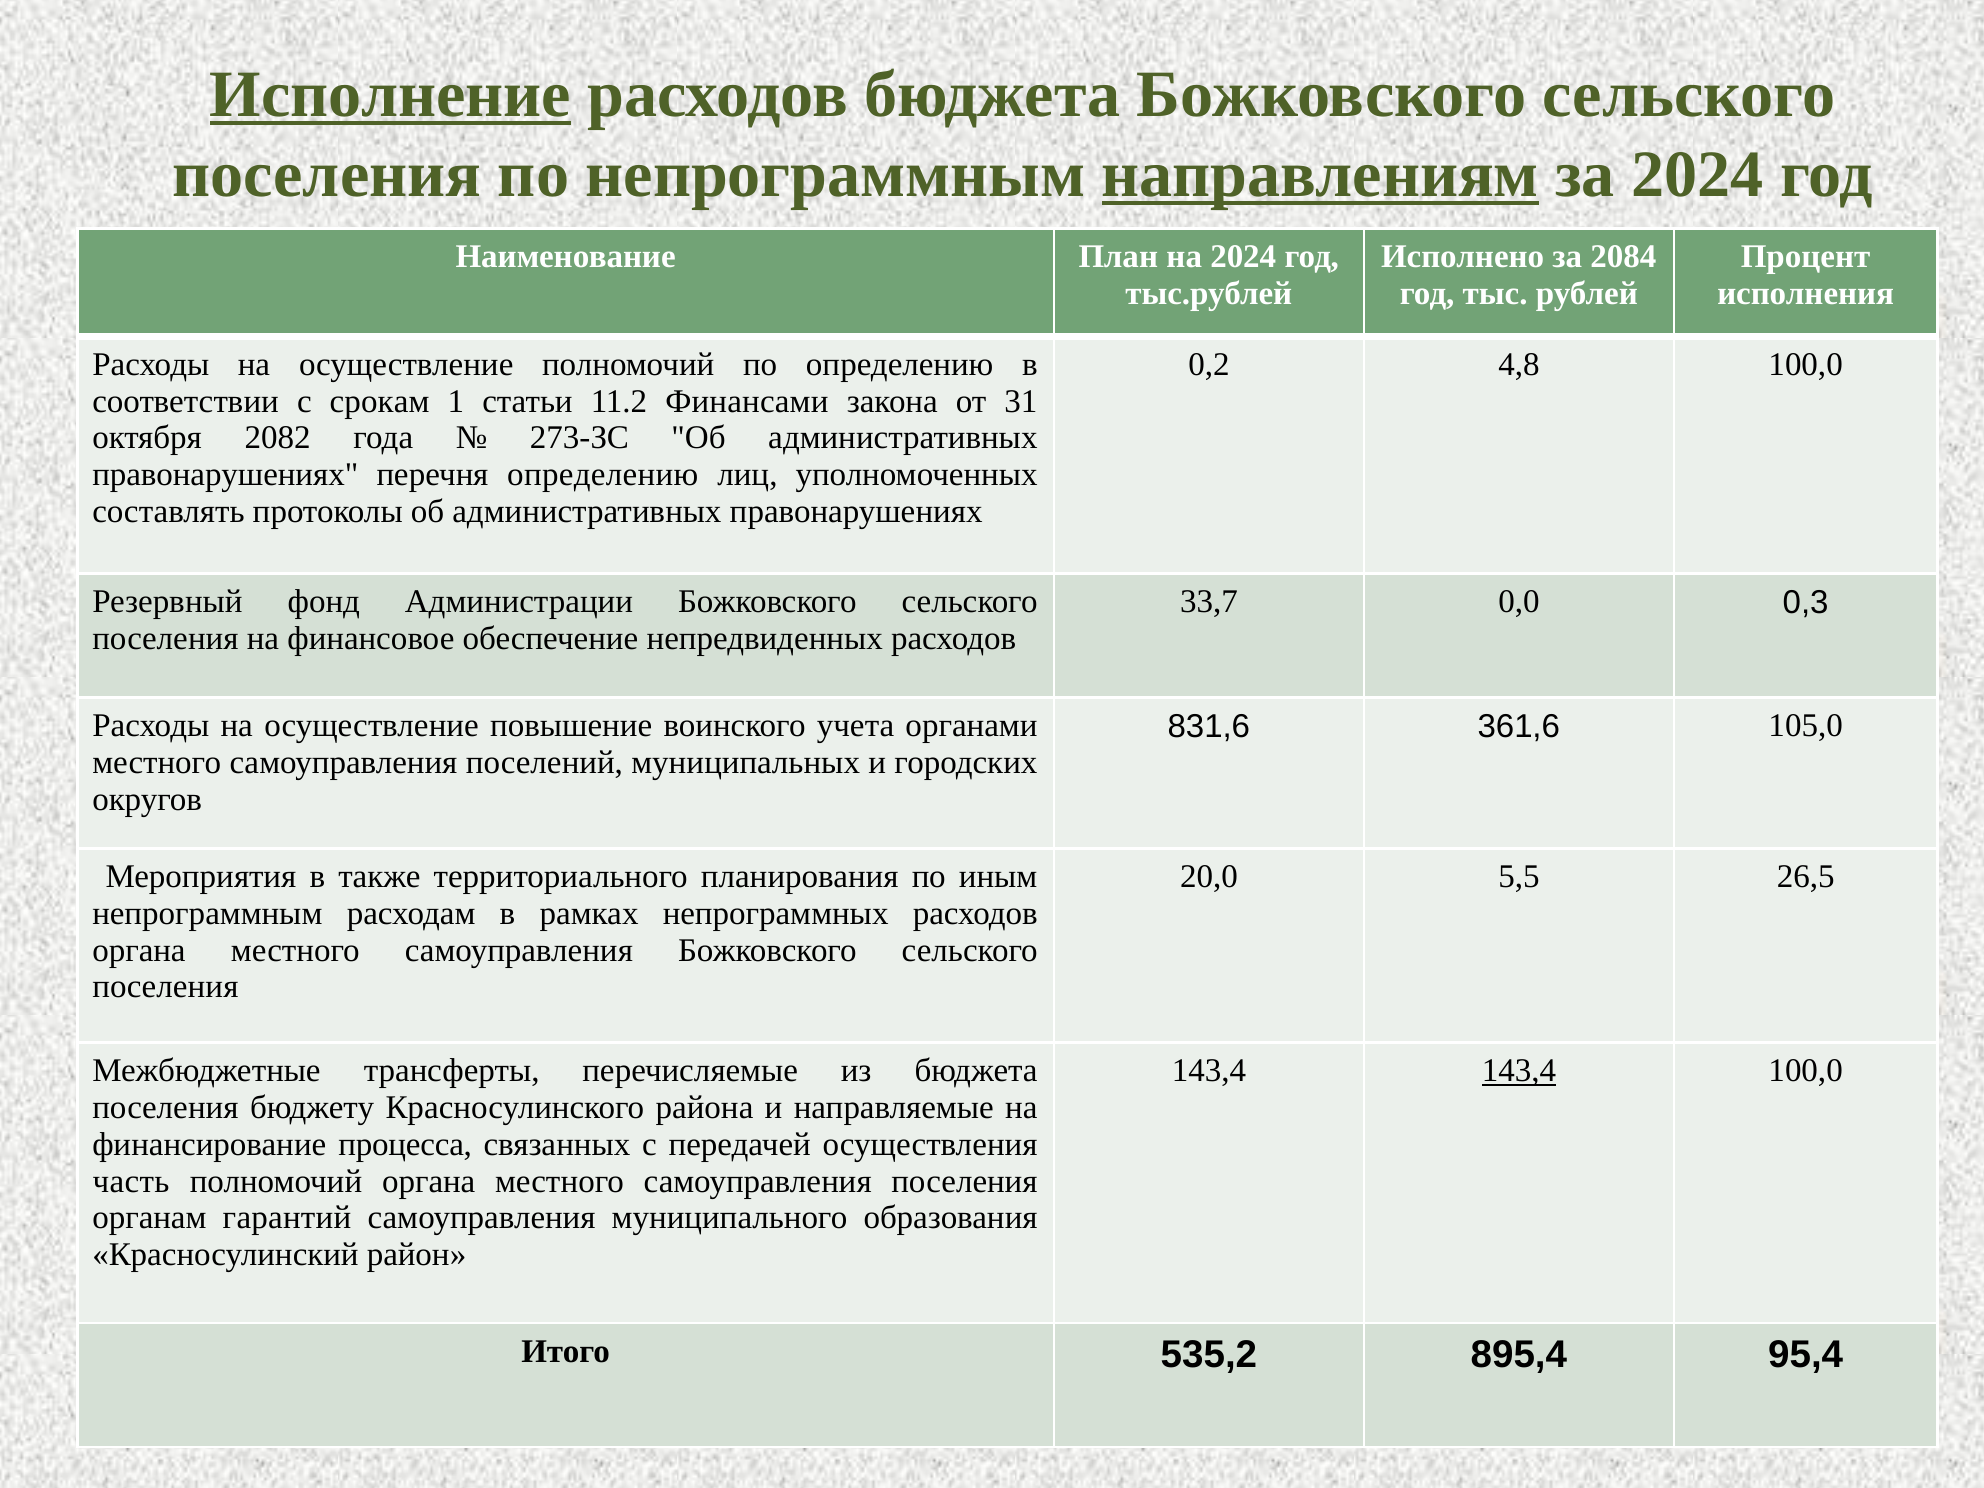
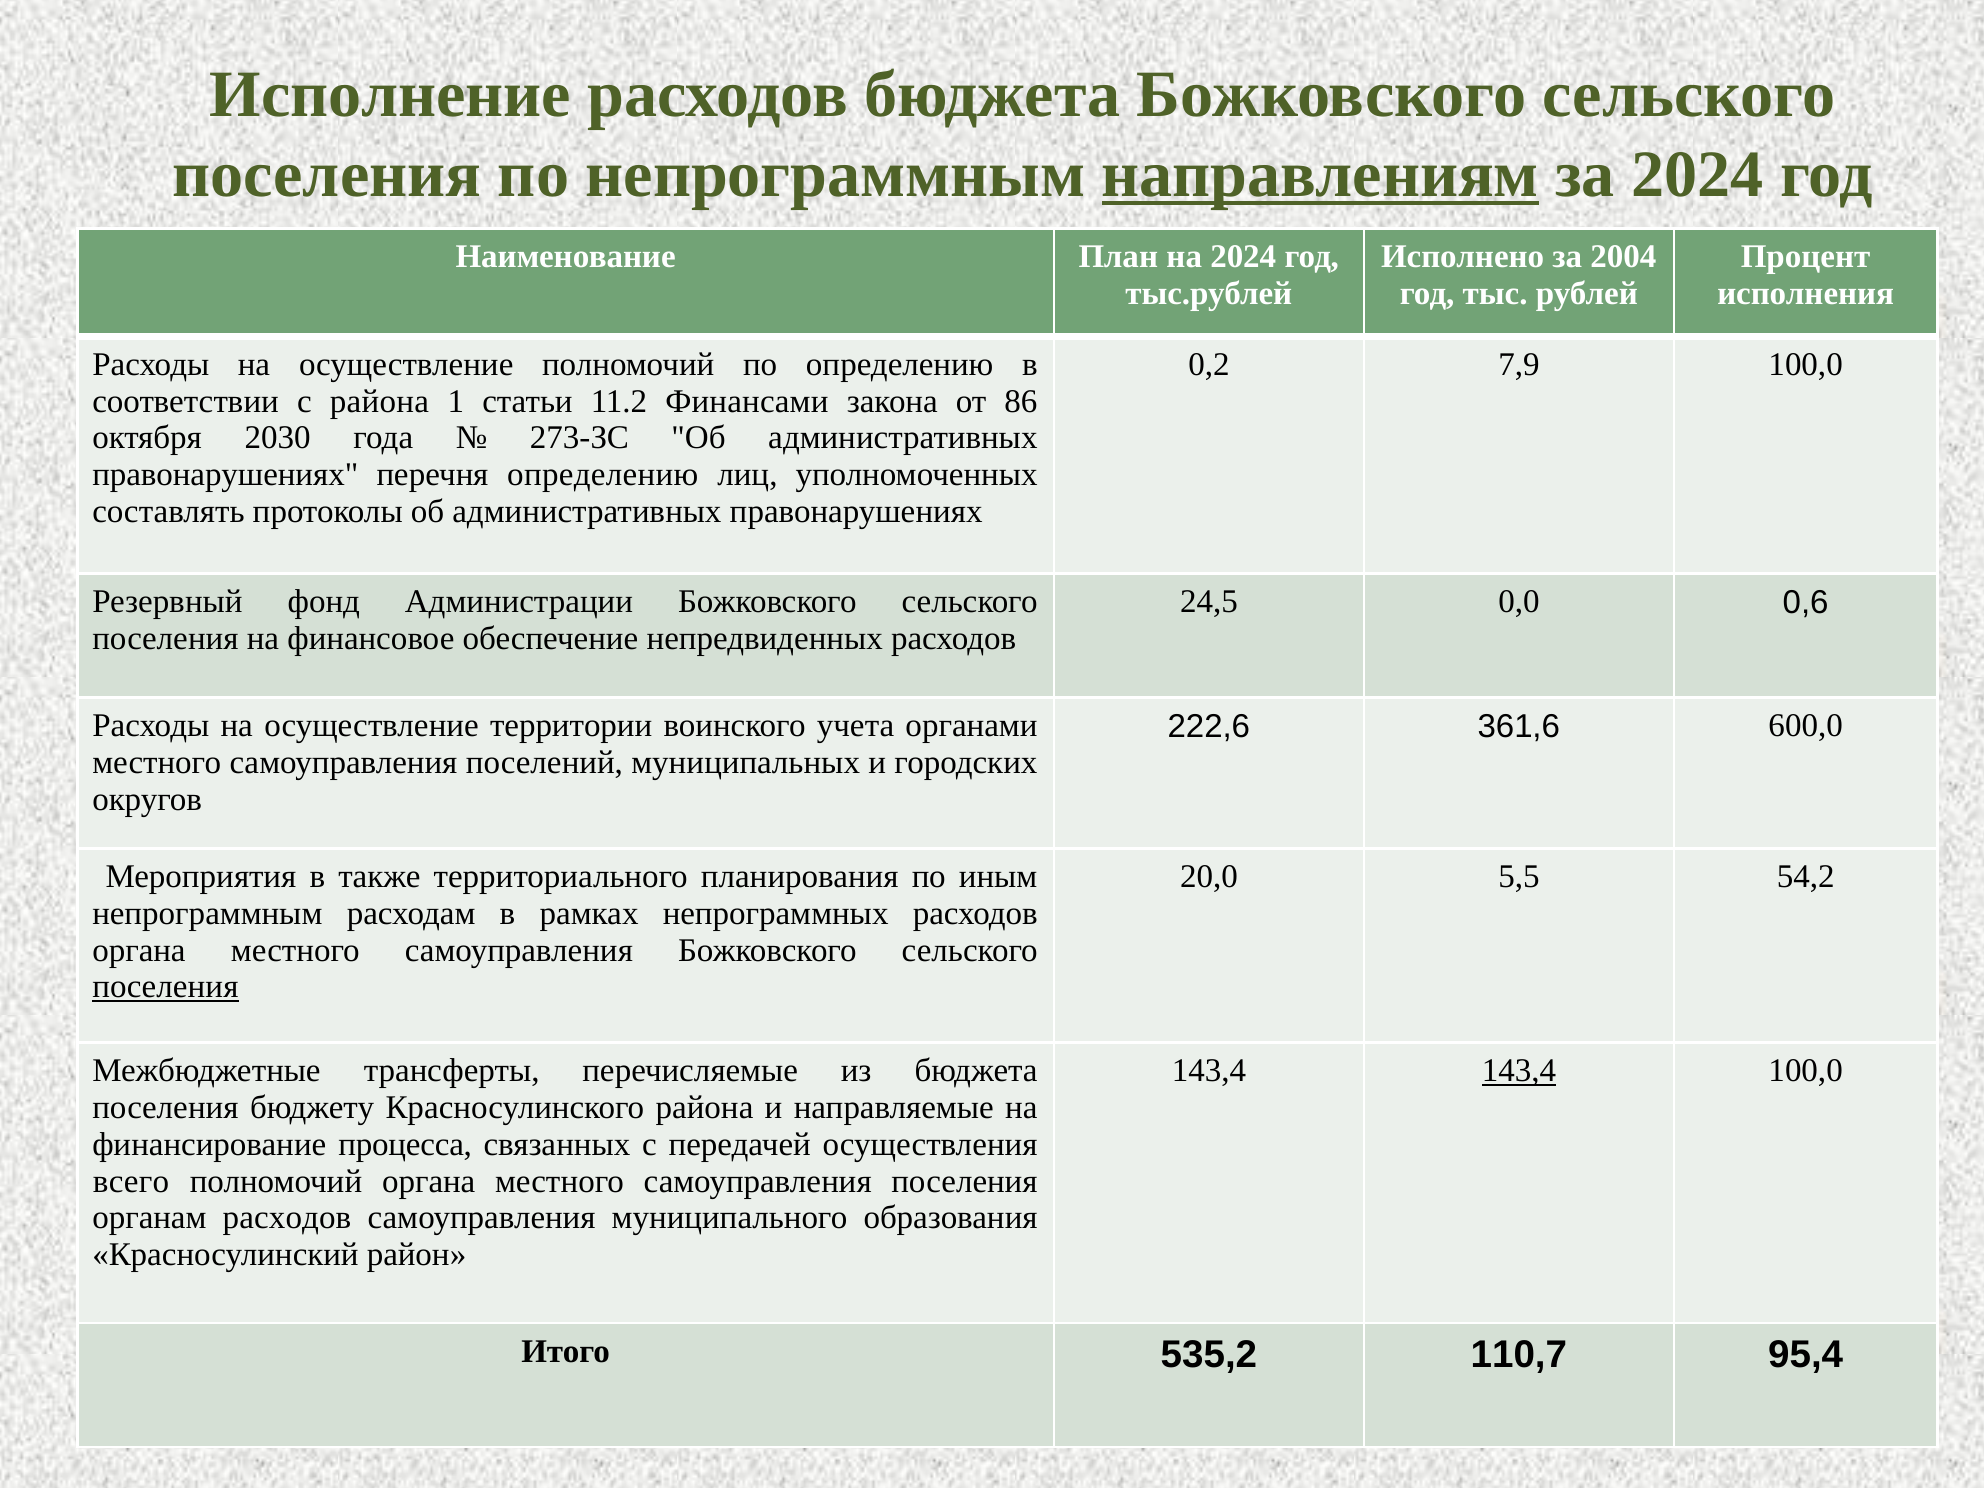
Исполнение underline: present -> none
2084: 2084 -> 2004
4,8: 4,8 -> 7,9
с срокам: срокам -> района
31: 31 -> 86
2082: 2082 -> 2030
33,7: 33,7 -> 24,5
0,3: 0,3 -> 0,6
повышение: повышение -> территории
831,6: 831,6 -> 222,6
105,0: 105,0 -> 600,0
26,5: 26,5 -> 54,2
поселения at (165, 987) underline: none -> present
часть: часть -> всего
органам гарантий: гарантий -> расходов
895,4: 895,4 -> 110,7
